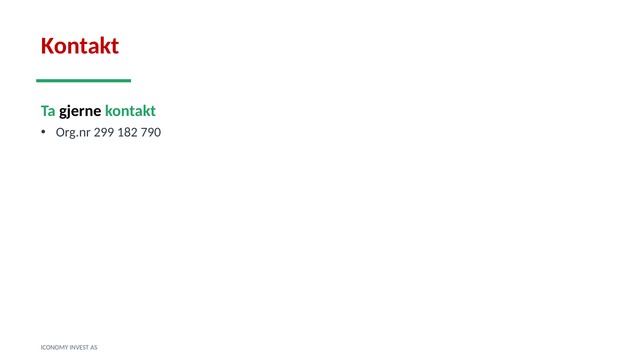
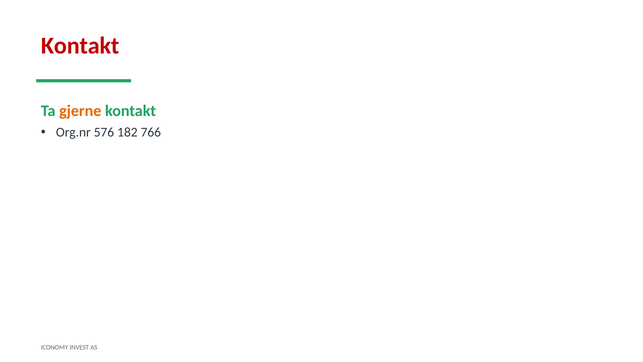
gjerne colour: black -> orange
299: 299 -> 576
790: 790 -> 766
